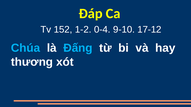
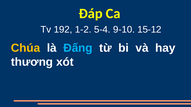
152: 152 -> 192
0-4: 0-4 -> 5-4
17-12: 17-12 -> 15-12
Chúa colour: light blue -> yellow
